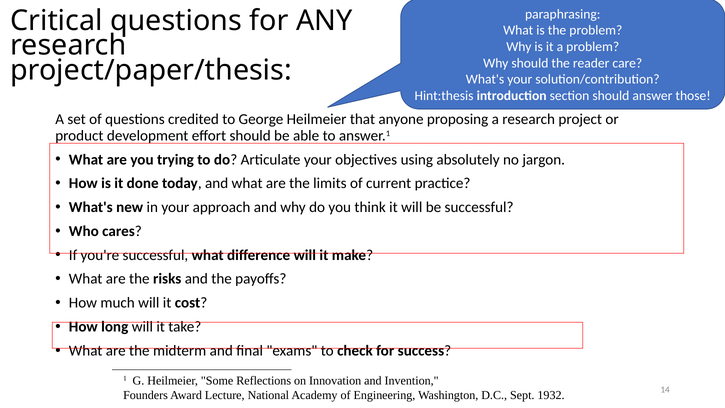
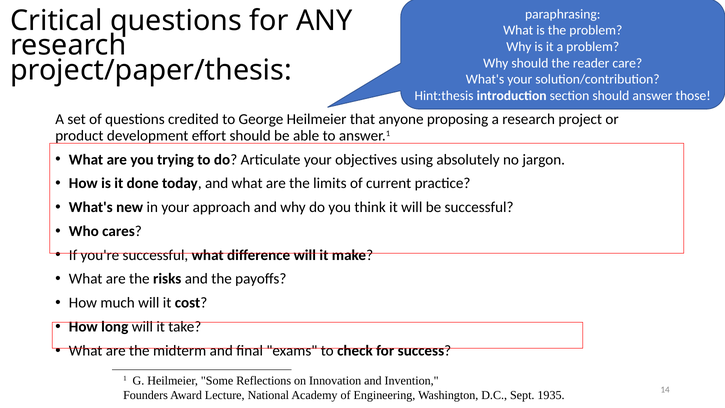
1932: 1932 -> 1935
